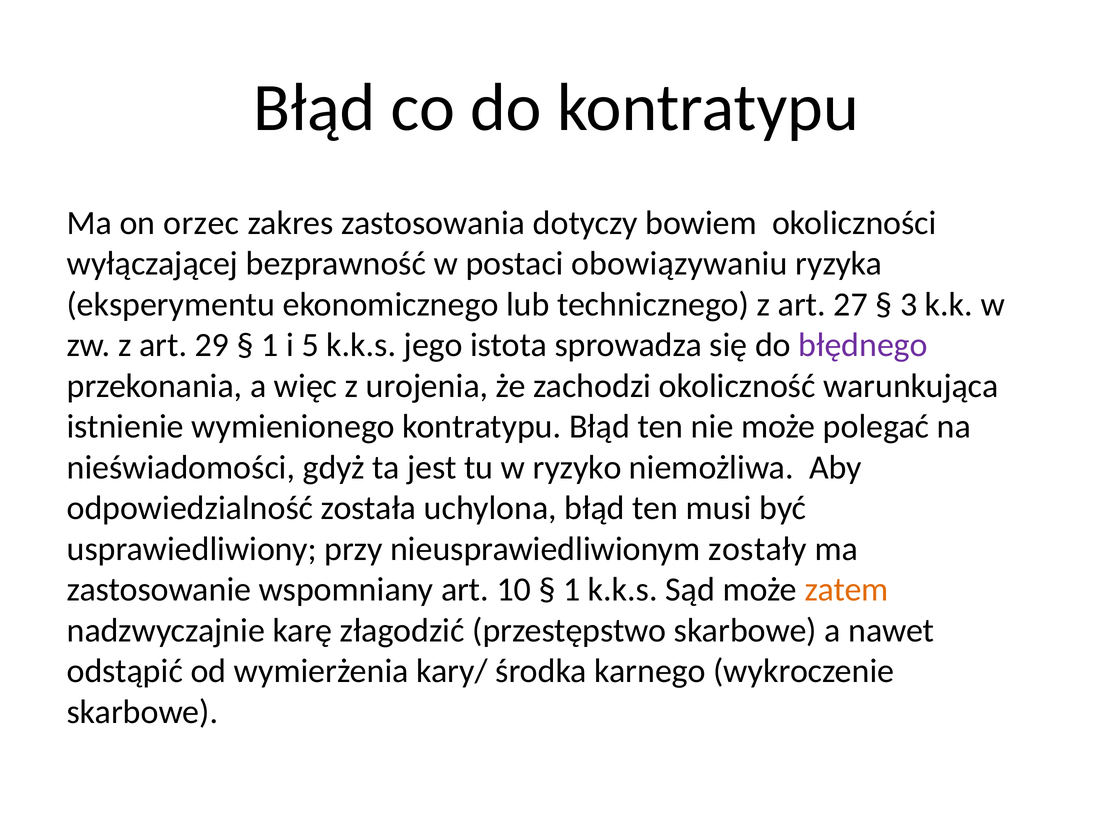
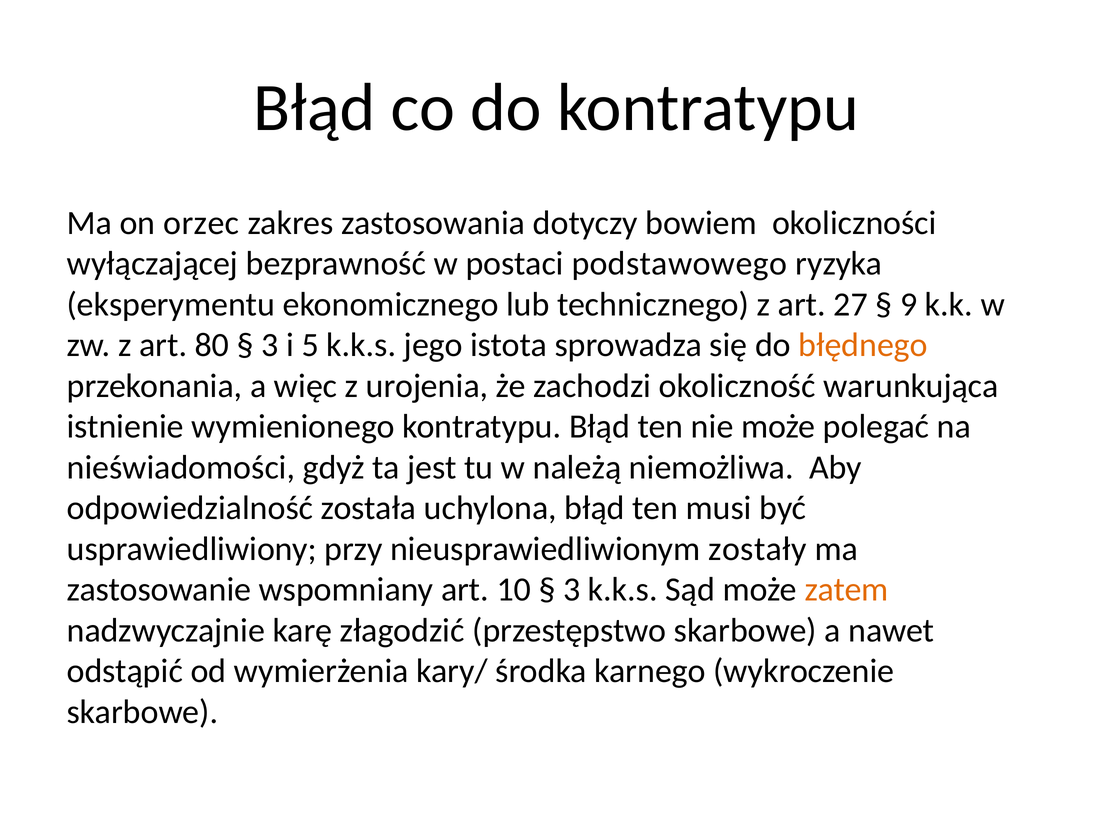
obowiązywaniu: obowiązywaniu -> podstawowego
3: 3 -> 9
29: 29 -> 80
1 at (270, 346): 1 -> 3
błędnego colour: purple -> orange
ryzyko: ryzyko -> należą
1 at (572, 590): 1 -> 3
